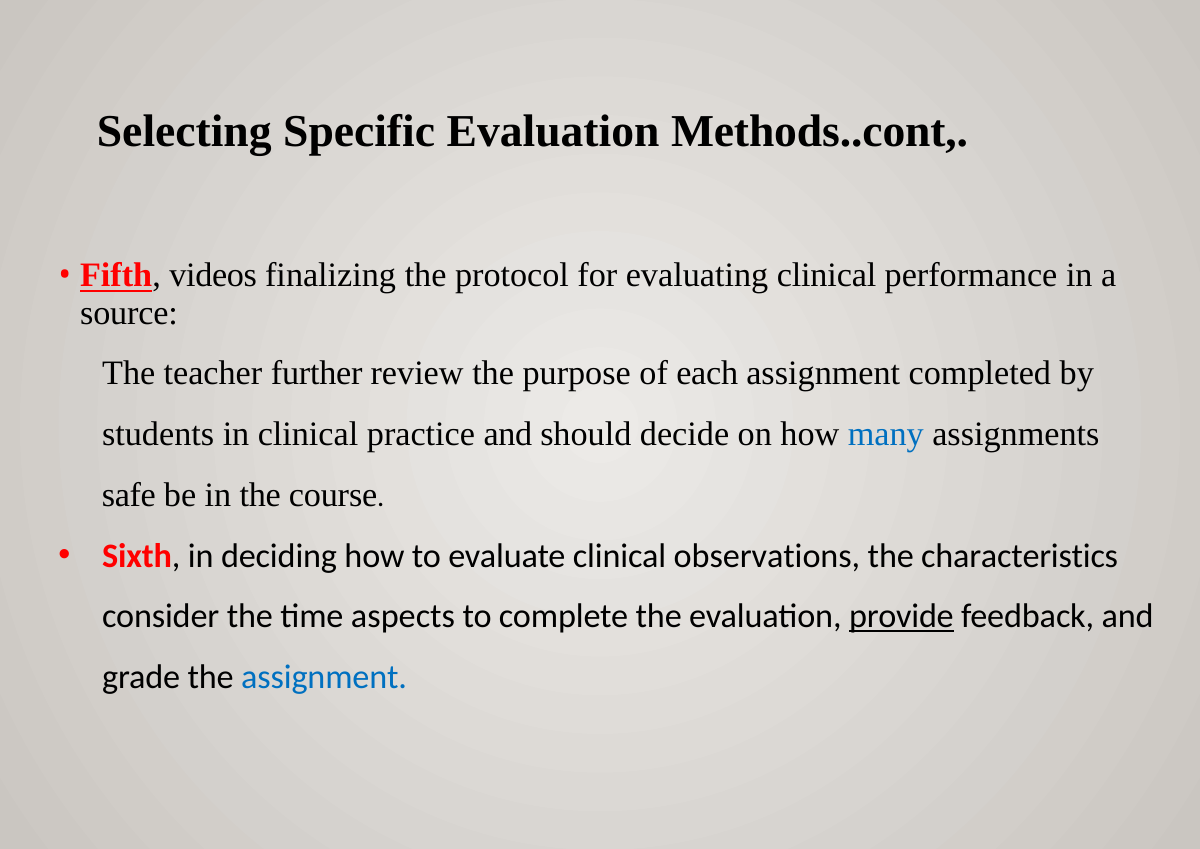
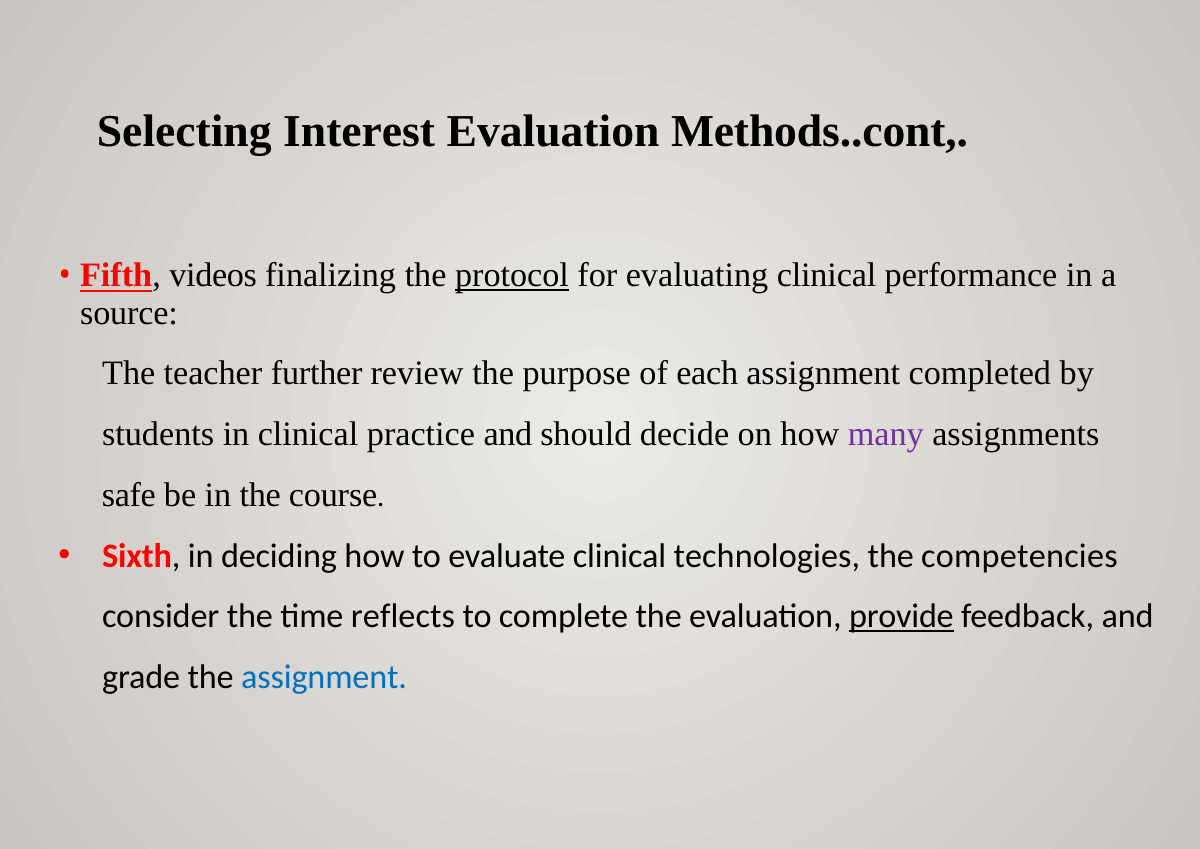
Specific: Specific -> Interest
protocol underline: none -> present
many colour: blue -> purple
observations: observations -> technologies
characteristics: characteristics -> competencies
aspects: aspects -> reflects
